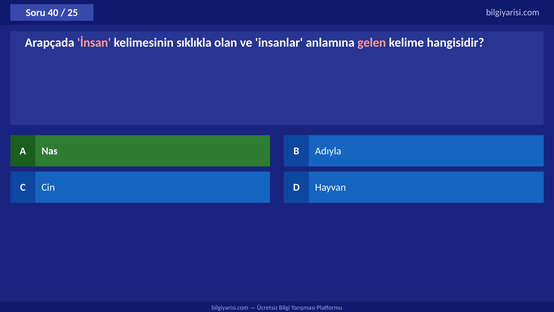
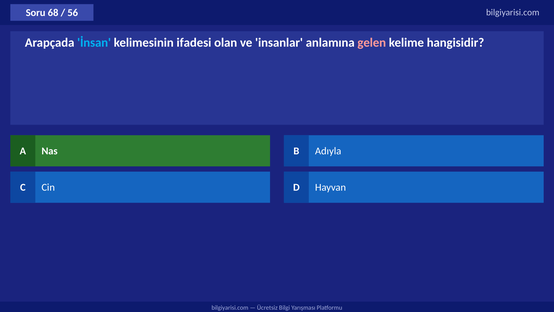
40: 40 -> 68
25: 25 -> 56
İnsan colour: pink -> light blue
sıklıkla: sıklıkla -> ifadesi
